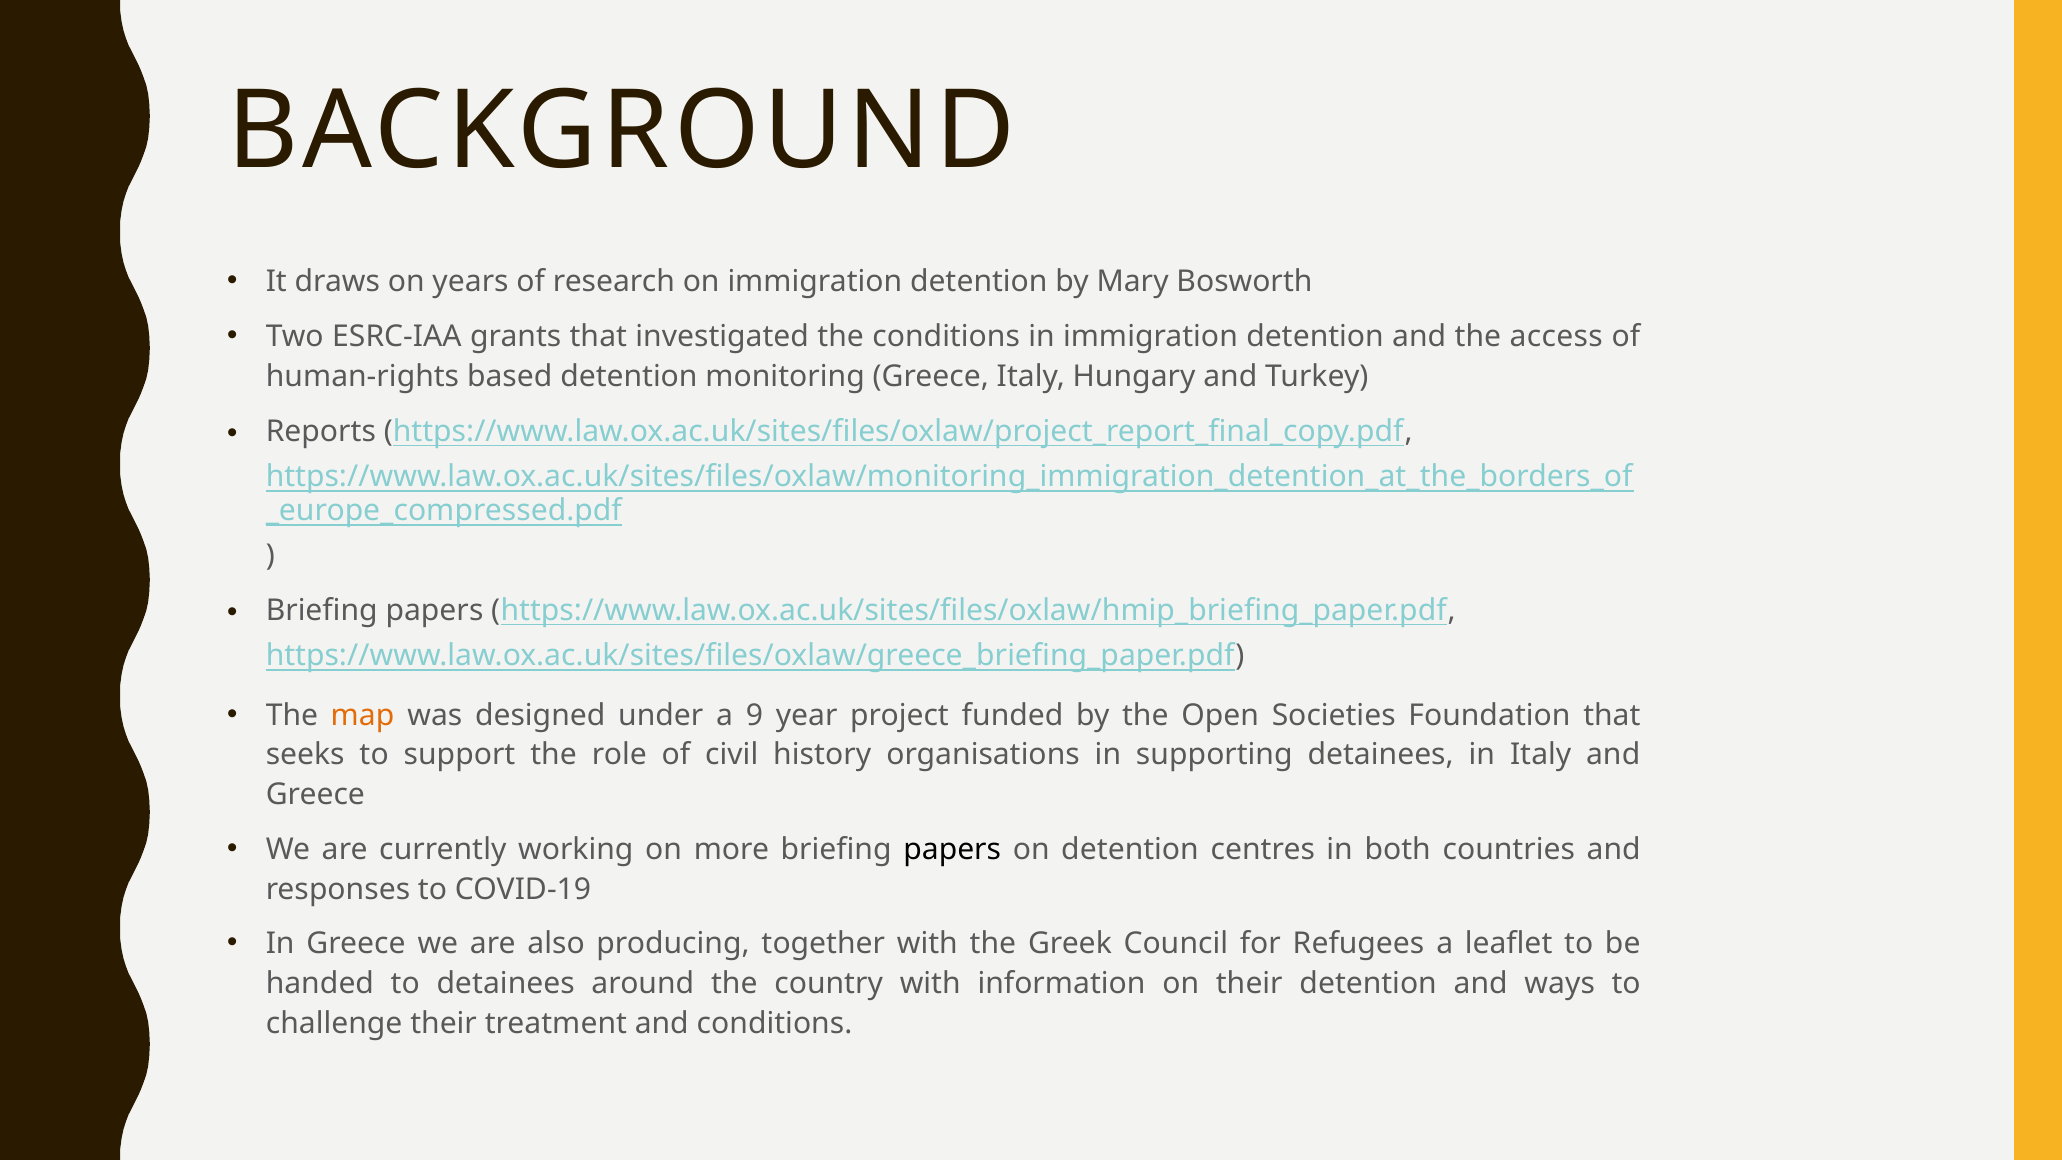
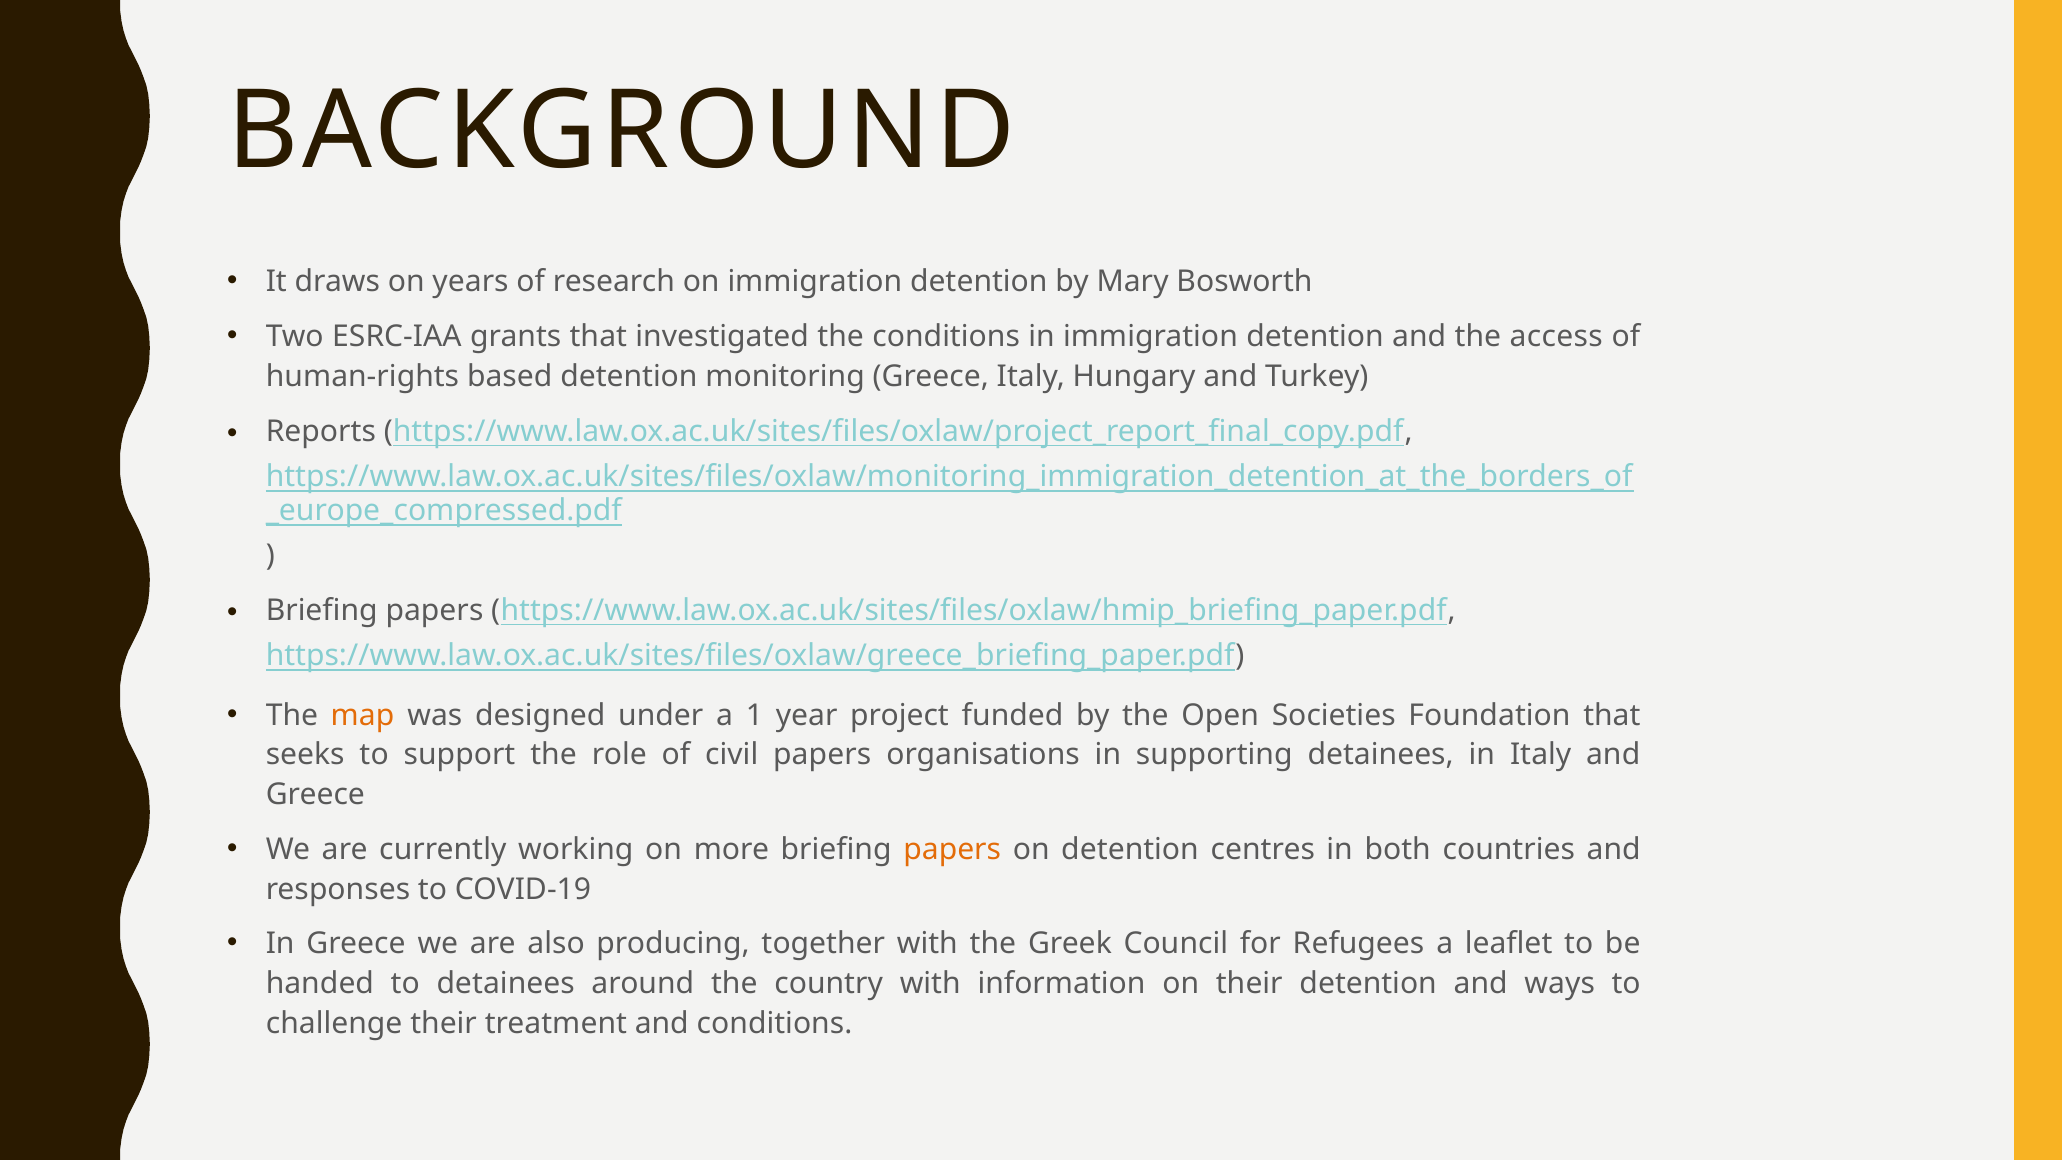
9: 9 -> 1
civil history: history -> papers
papers at (952, 849) colour: black -> orange
